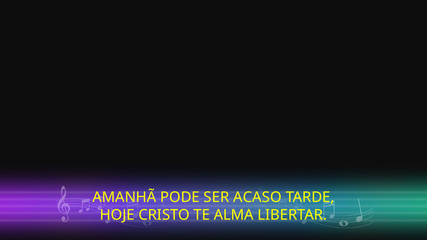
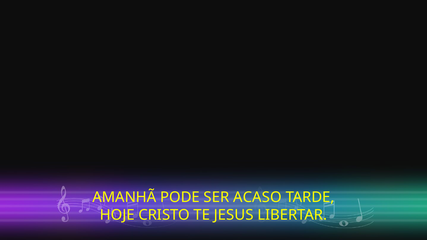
ALMA: ALMA -> JESUS
